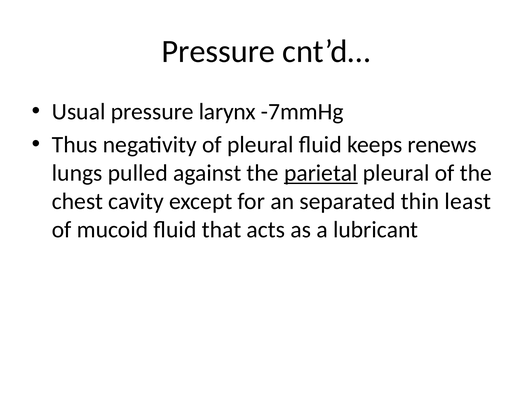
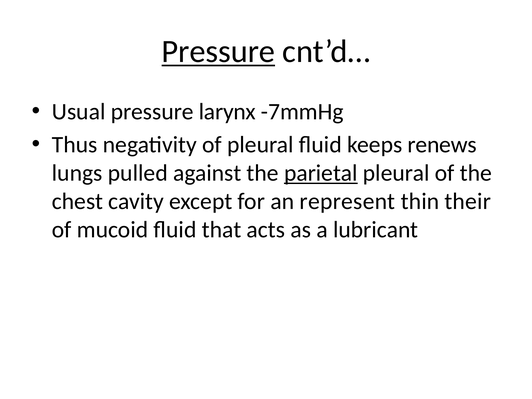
Pressure at (218, 51) underline: none -> present
separated: separated -> represent
least: least -> their
